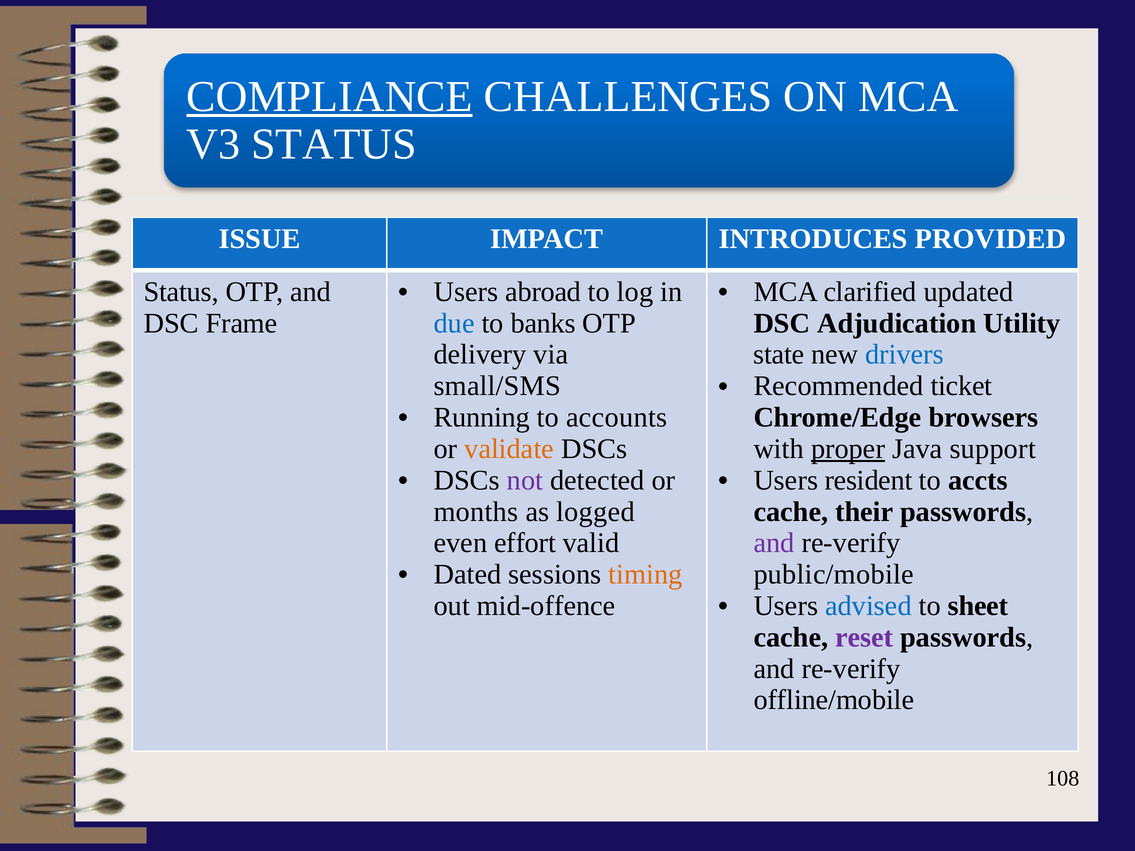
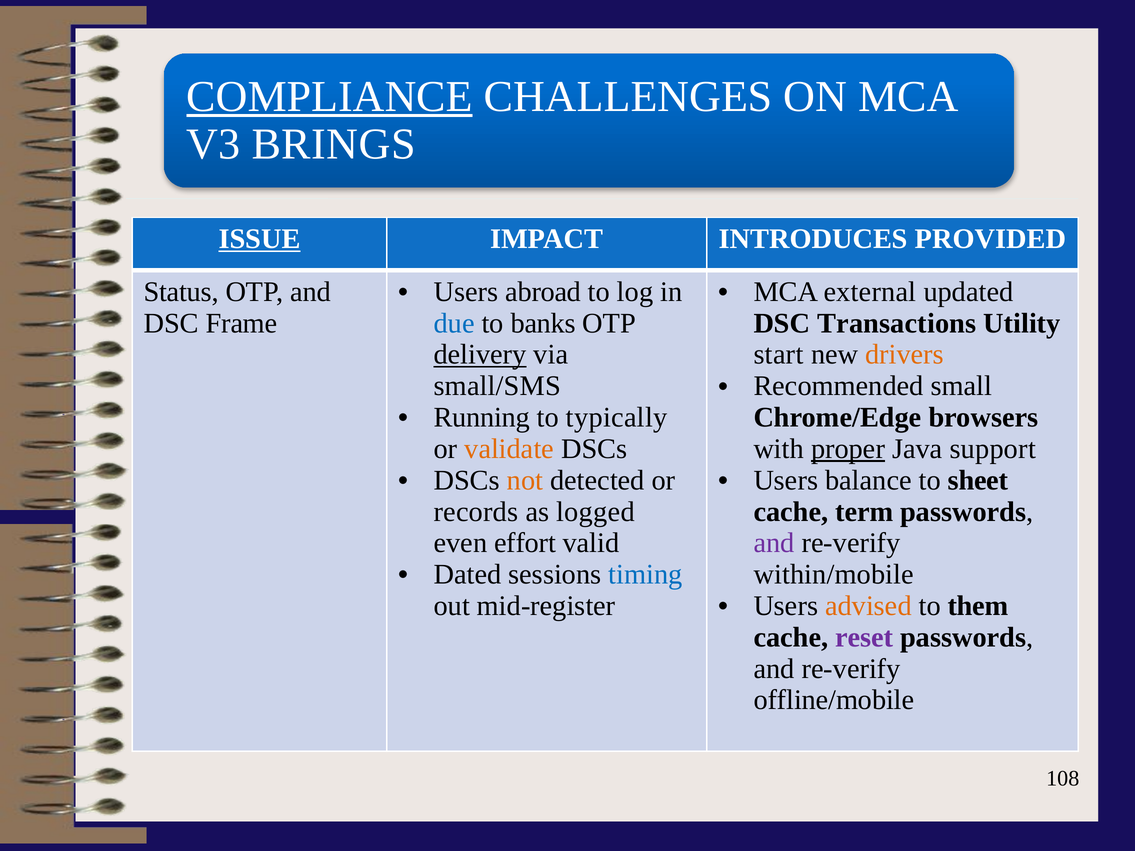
V3 STATUS: STATUS -> BRINGS
ISSUE underline: none -> present
clarified: clarified -> external
Adjudication: Adjudication -> Transactions
delivery underline: none -> present
state: state -> start
drivers colour: blue -> orange
ticket: ticket -> small
accounts: accounts -> typically
not colour: purple -> orange
resident: resident -> balance
accts: accts -> sheet
months: months -> records
their: their -> term
public/mobile: public/mobile -> within/mobile
timing colour: orange -> blue
mid-offence: mid-offence -> mid-register
advised colour: blue -> orange
sheet: sheet -> them
